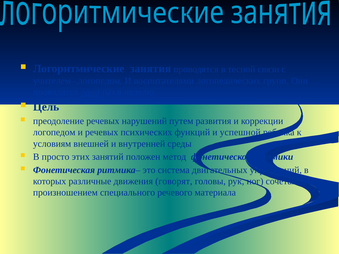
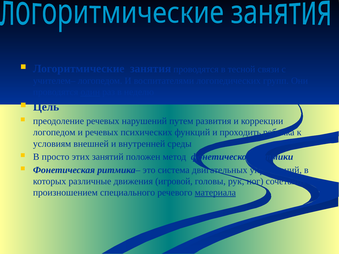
успешной: успешной -> проходить
говорят: говорят -> игровой
материала underline: none -> present
